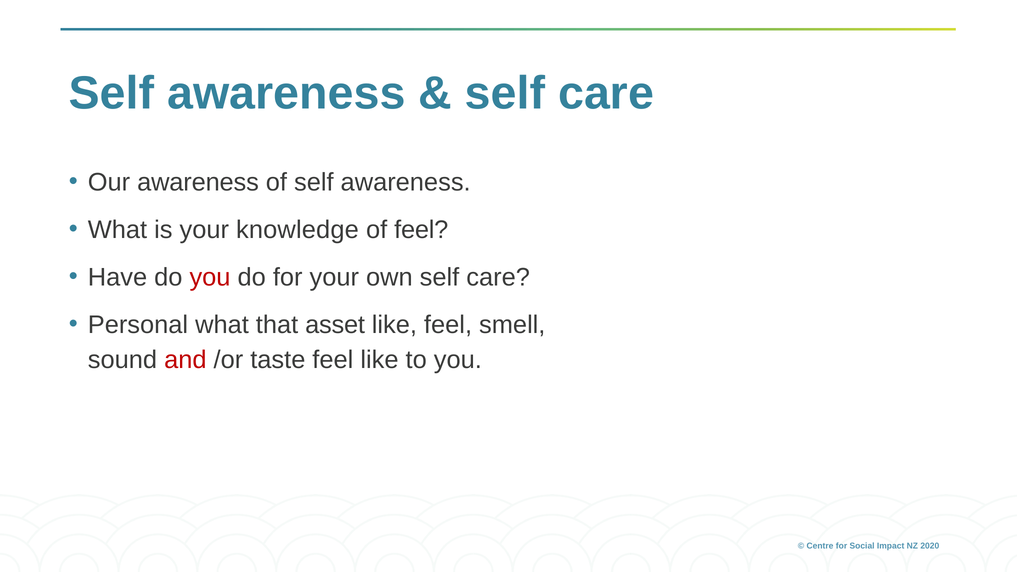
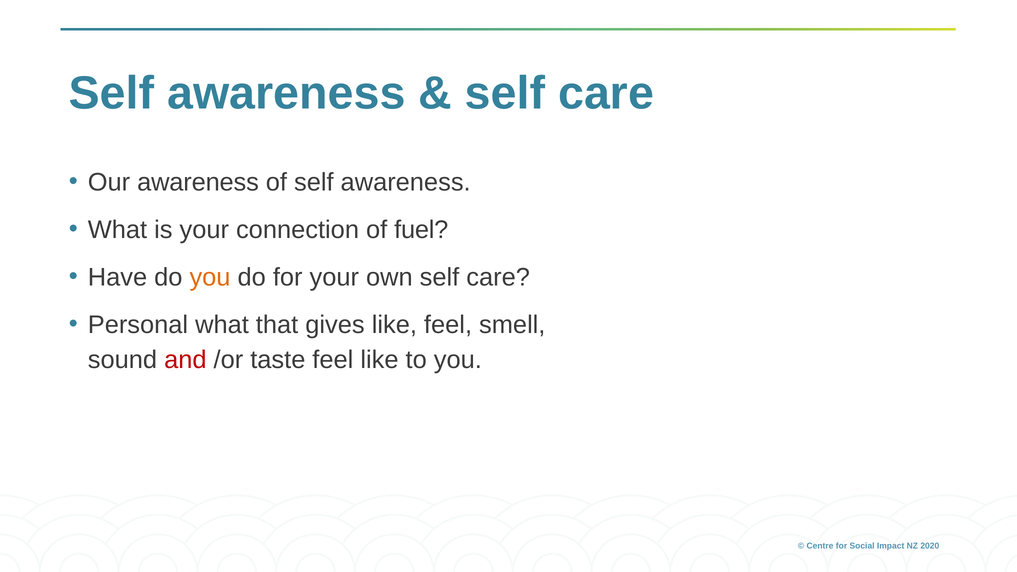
knowledge: knowledge -> connection
of feel: feel -> fuel
you at (210, 277) colour: red -> orange
asset: asset -> gives
